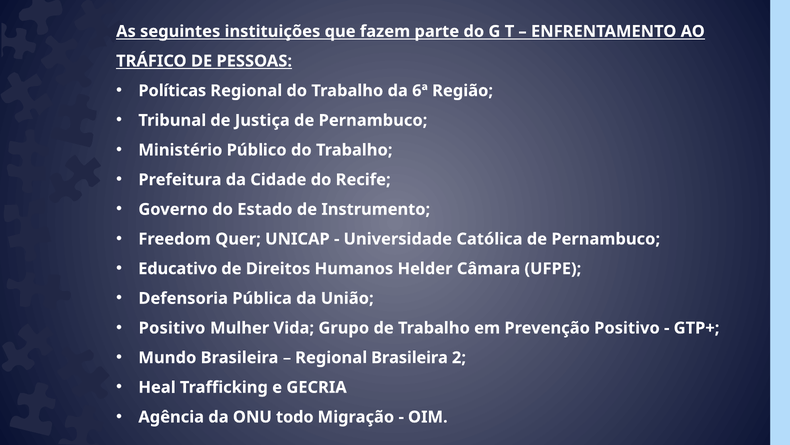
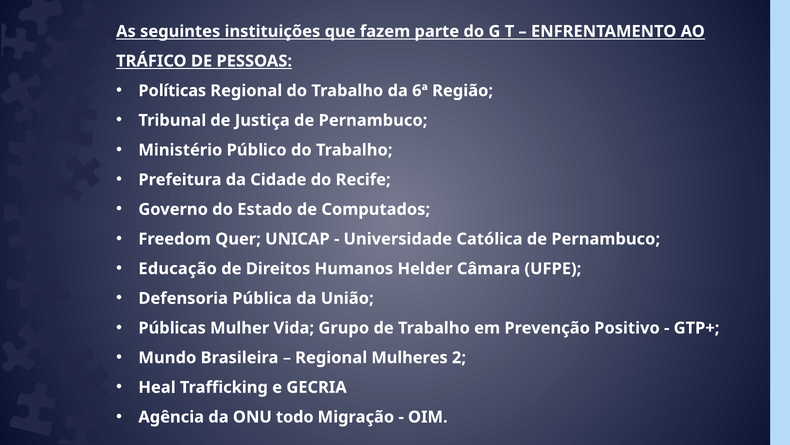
Instrumento: Instrumento -> Computados
Educativo: Educativo -> Educação
Positivo at (172, 328): Positivo -> Públicas
Regional Brasileira: Brasileira -> Mulheres
